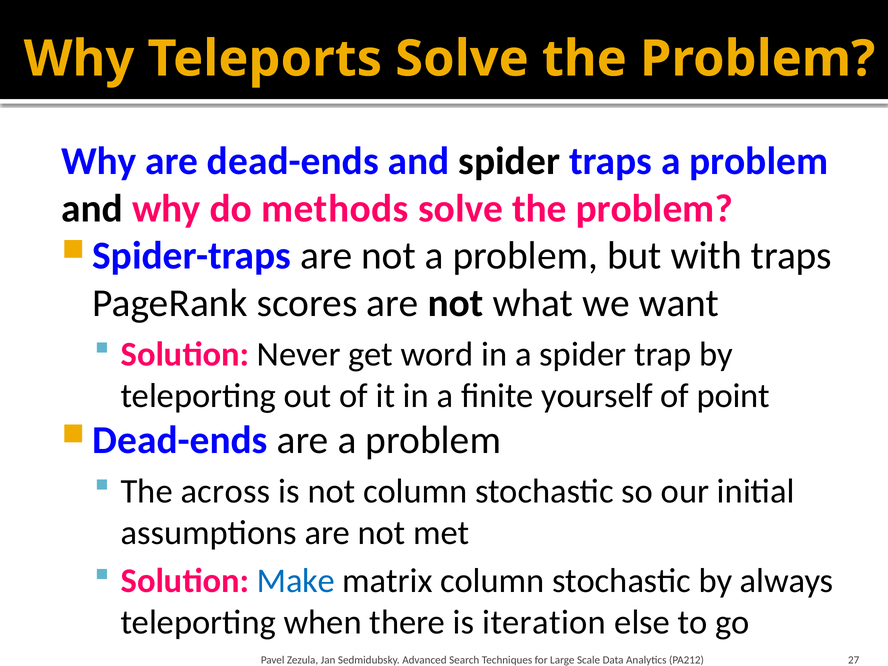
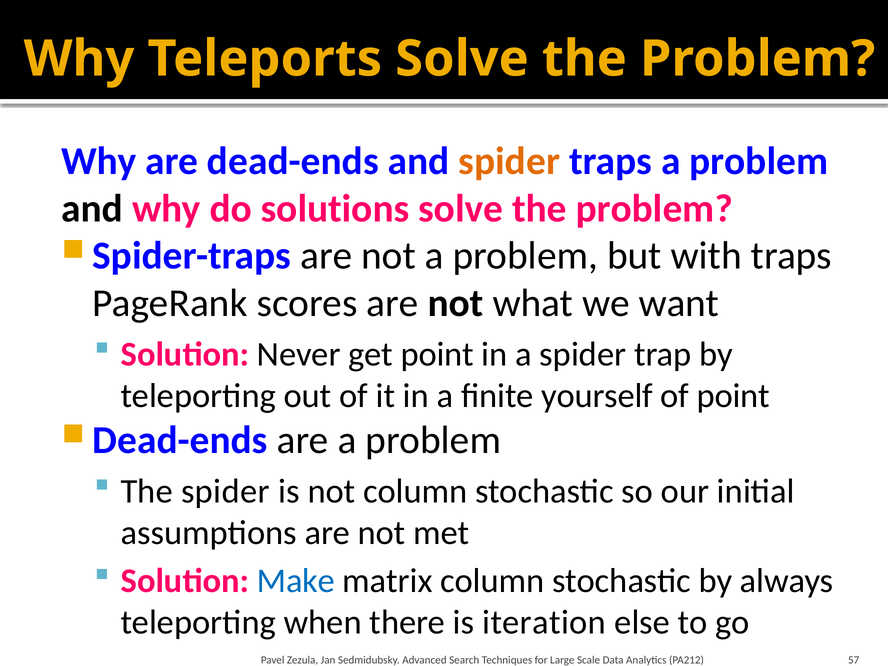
spider at (509, 161) colour: black -> orange
methods: methods -> solutions
get word: word -> point
The across: across -> spider
27: 27 -> 57
